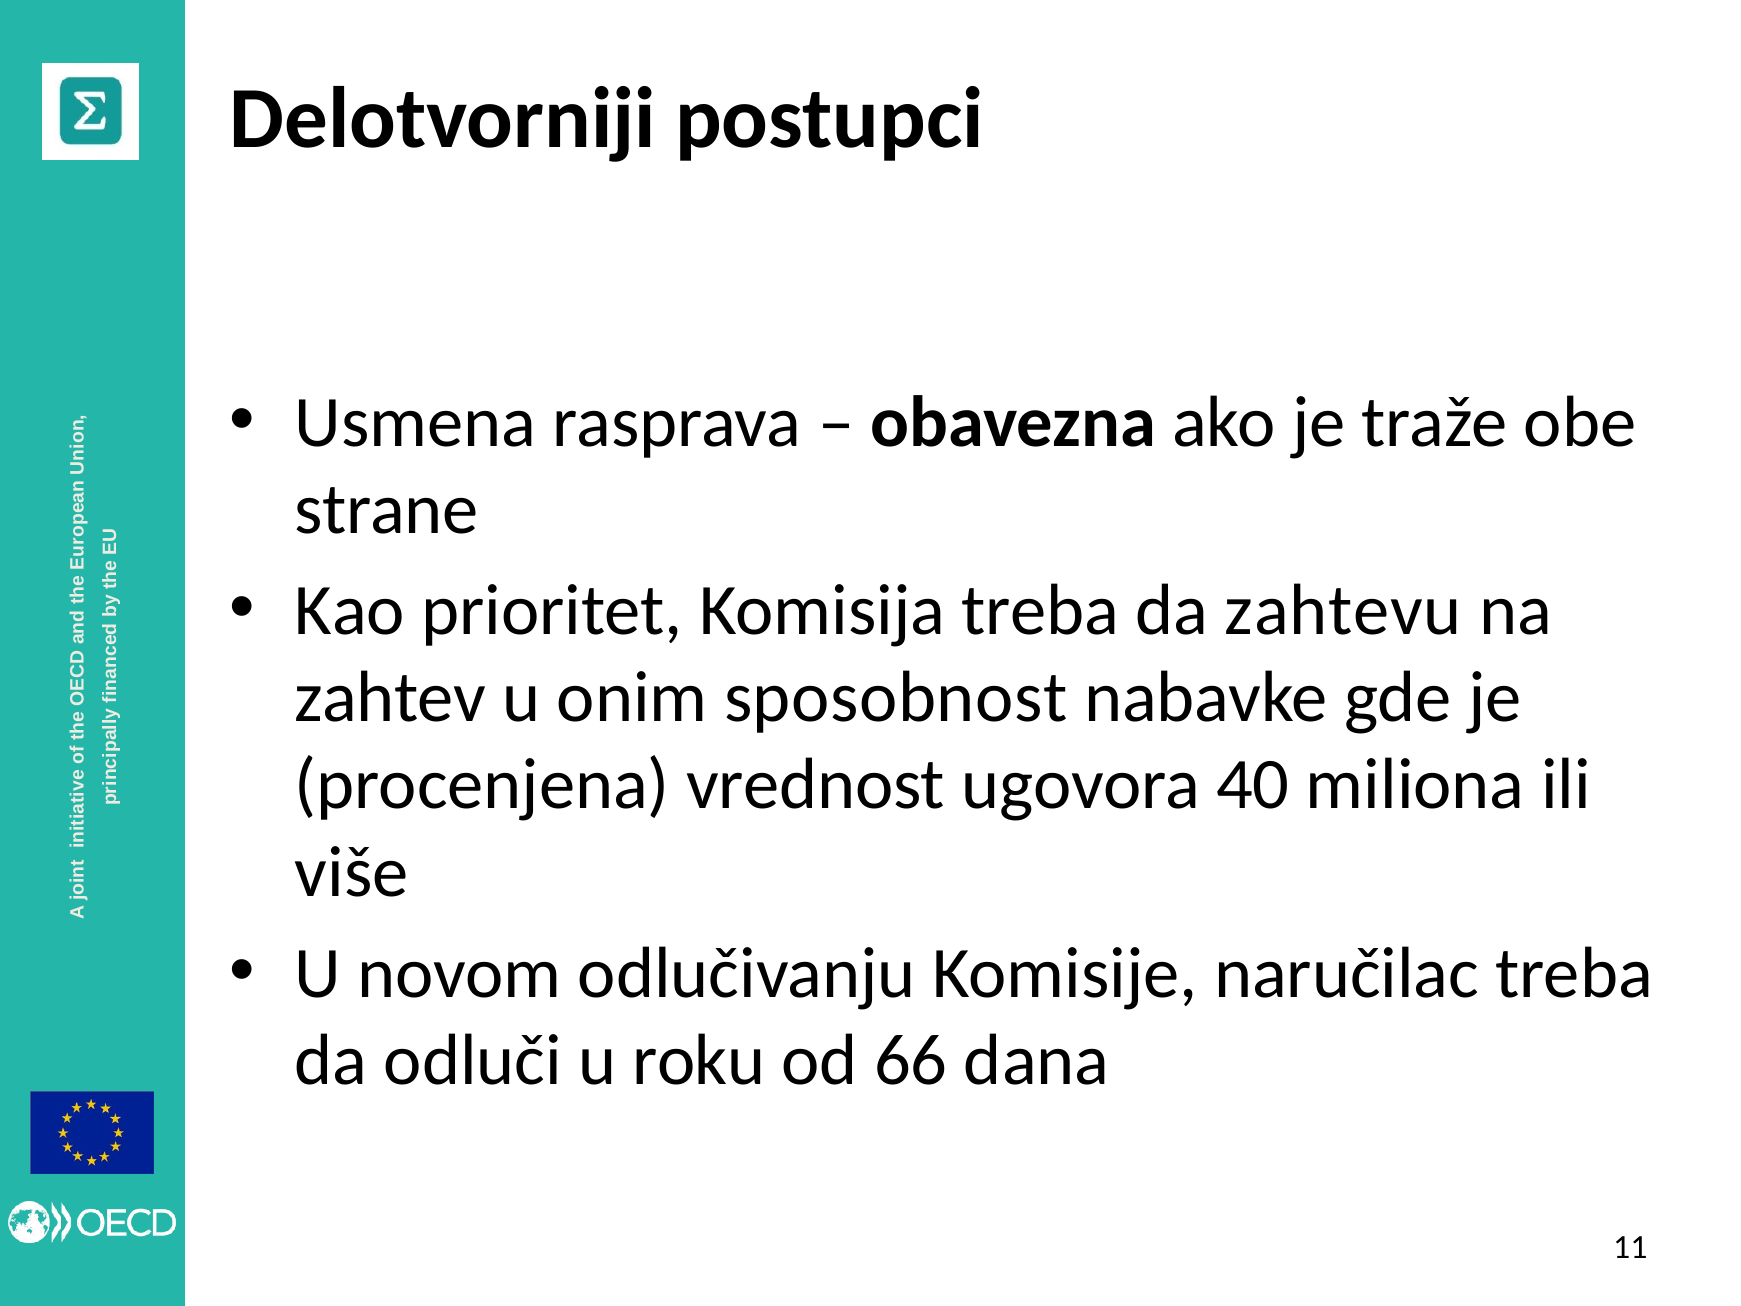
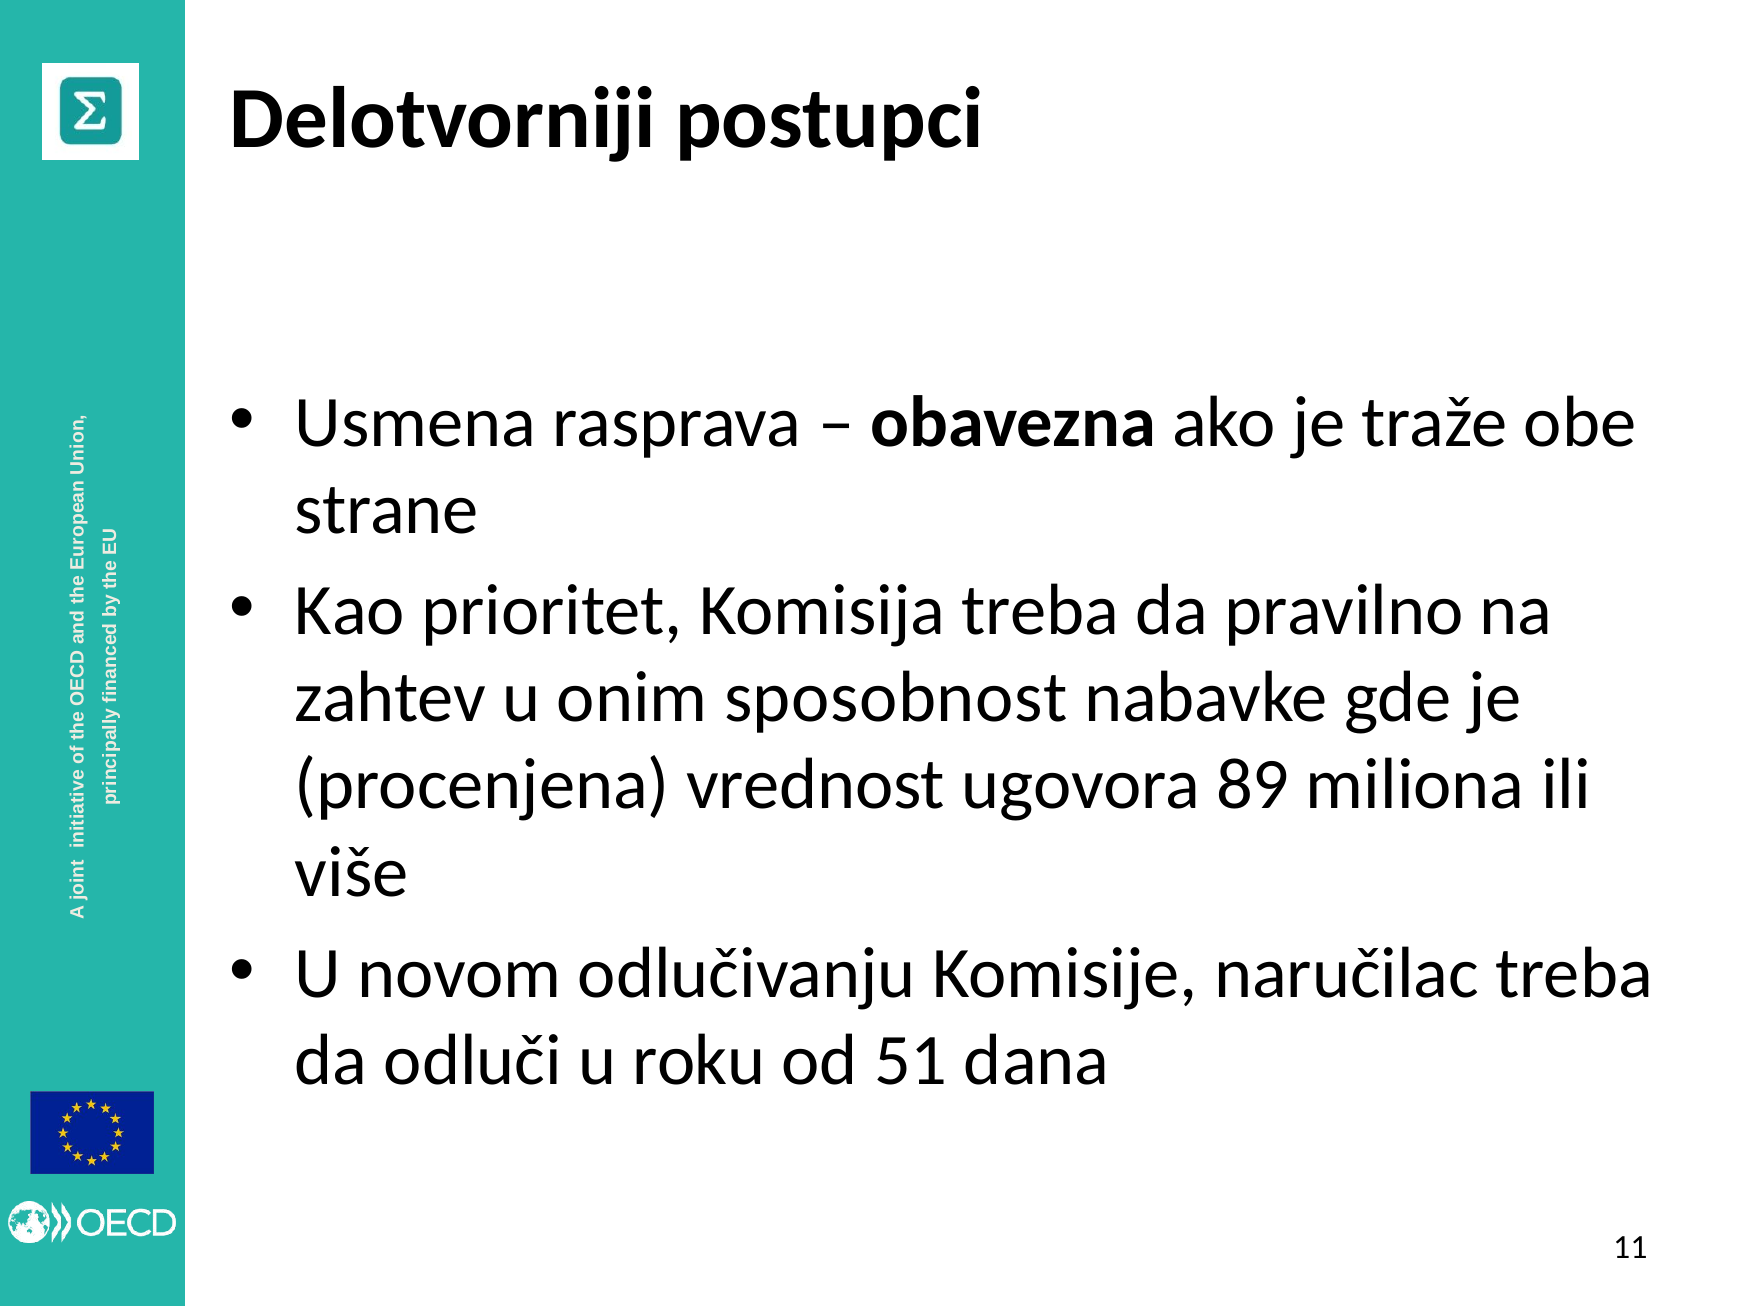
zahtevu: zahtevu -> pravilno
40: 40 -> 89
66: 66 -> 51
